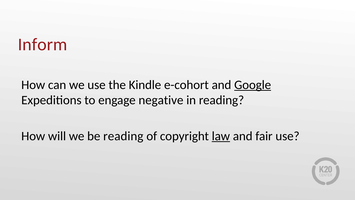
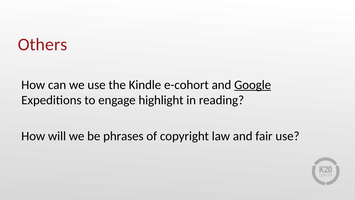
Inform: Inform -> Others
negative: negative -> highlight
be reading: reading -> phrases
law underline: present -> none
